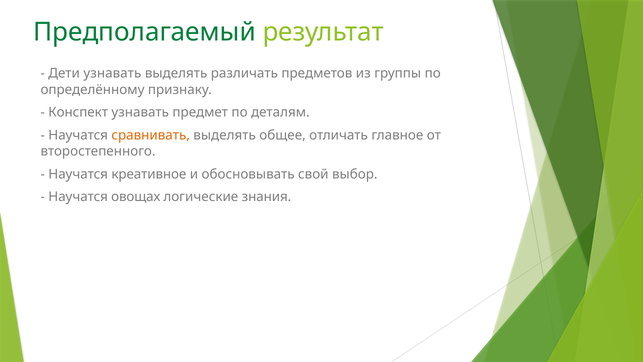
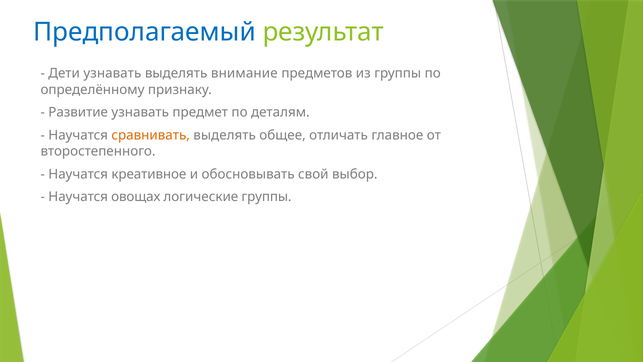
Предполагаемый colour: green -> blue
различать: различать -> внимание
Конспект: Конспект -> Развитие
логические знания: знания -> группы
